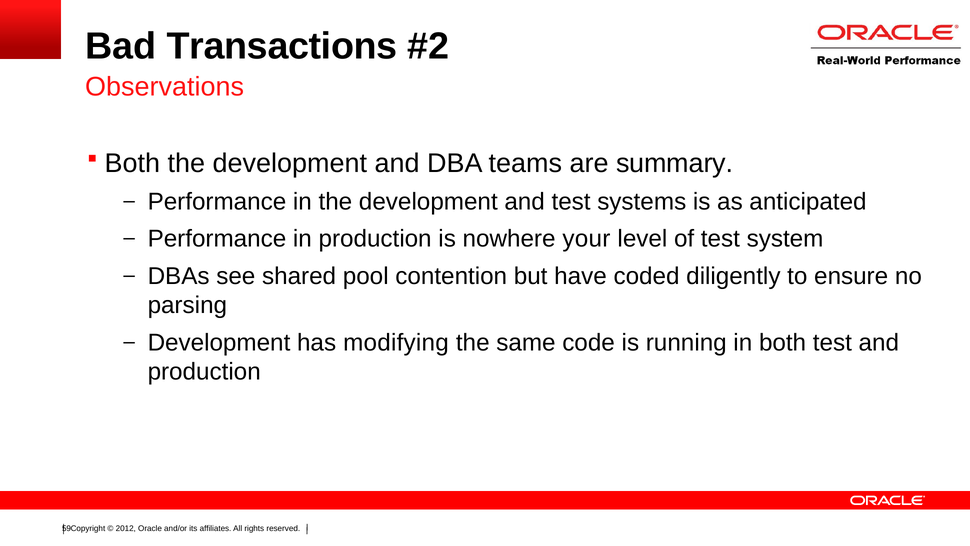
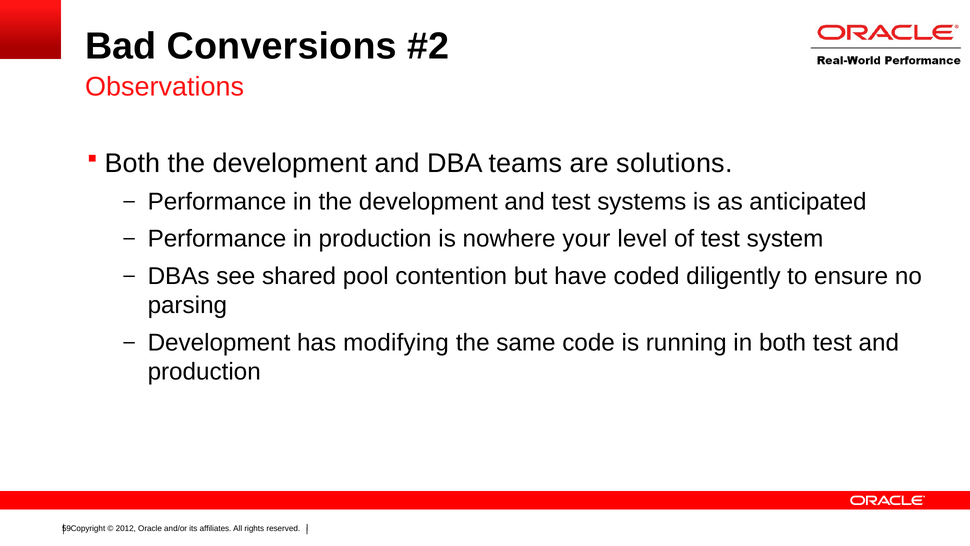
Transactions: Transactions -> Conversions
summary: summary -> solutions
